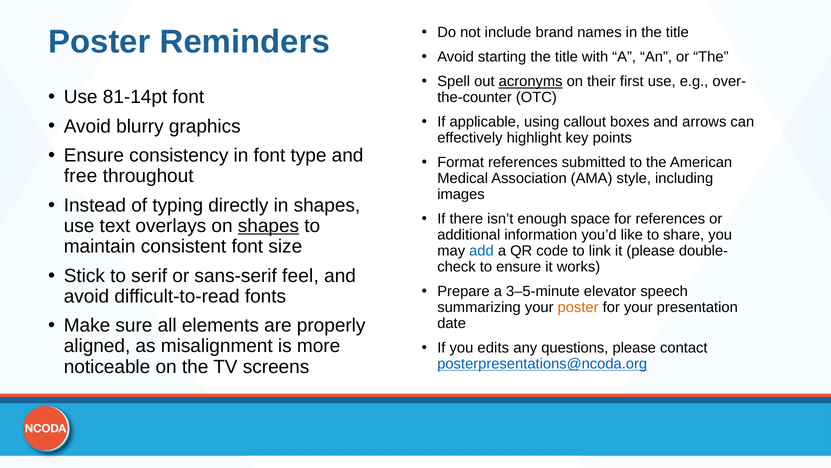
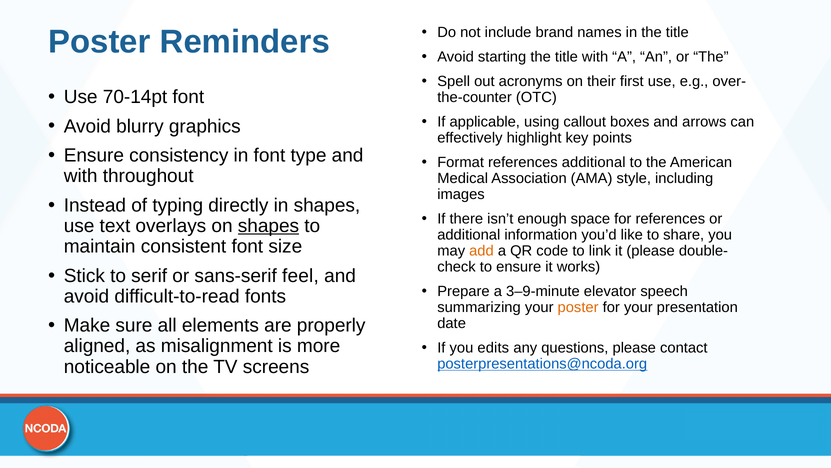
acronyms underline: present -> none
81-14pt: 81-14pt -> 70-14pt
references submitted: submitted -> additional
free at (81, 176): free -> with
add colour: blue -> orange
3–5-minute: 3–5-minute -> 3–9-minute
